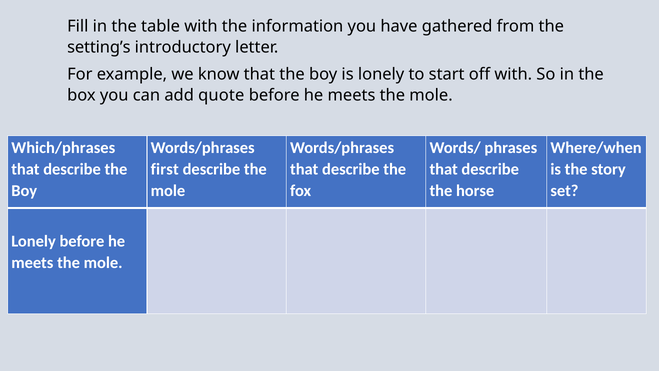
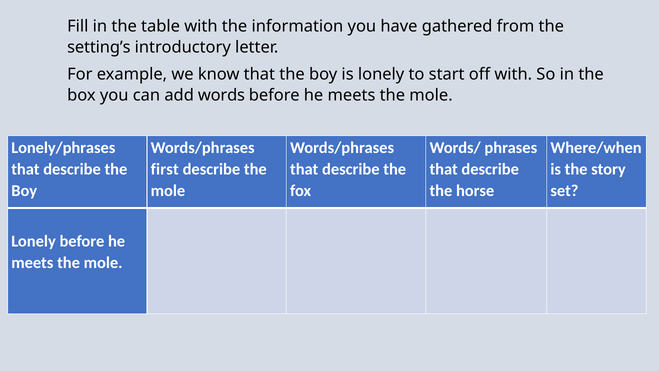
quote: quote -> words
Which/phrases: Which/phrases -> Lonely/phrases
